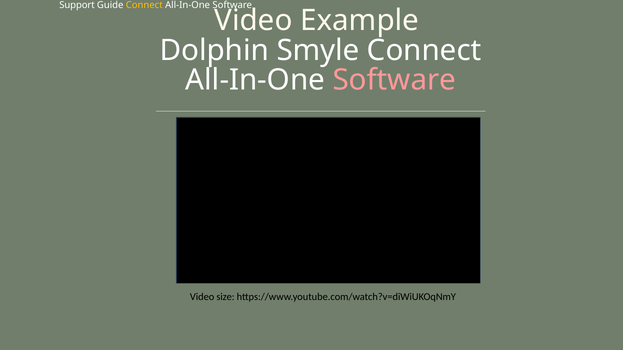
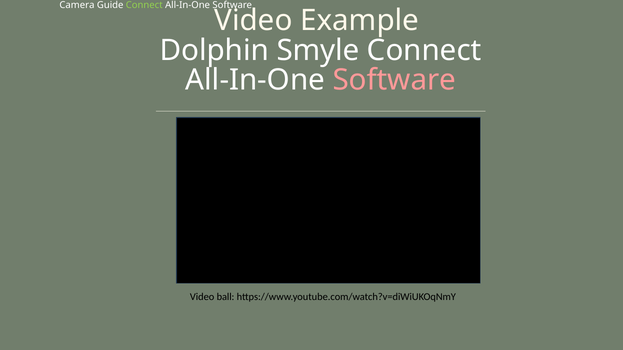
Support: Support -> Camera
Connect at (144, 5) colour: yellow -> light green
size: size -> ball
